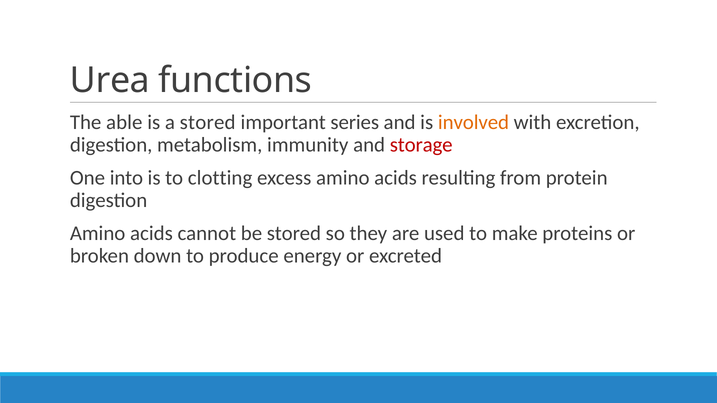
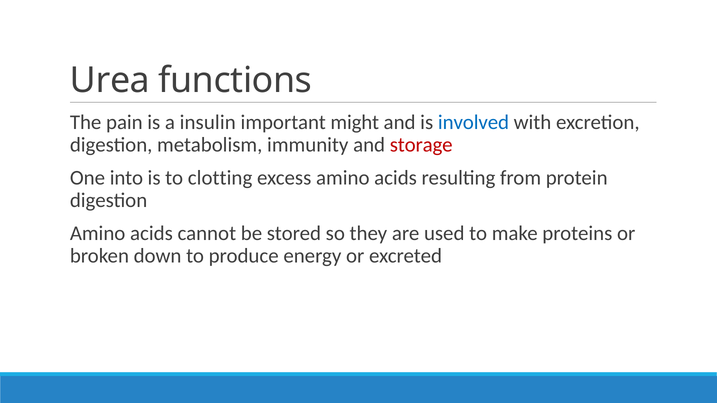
able: able -> pain
a stored: stored -> insulin
series: series -> might
involved colour: orange -> blue
